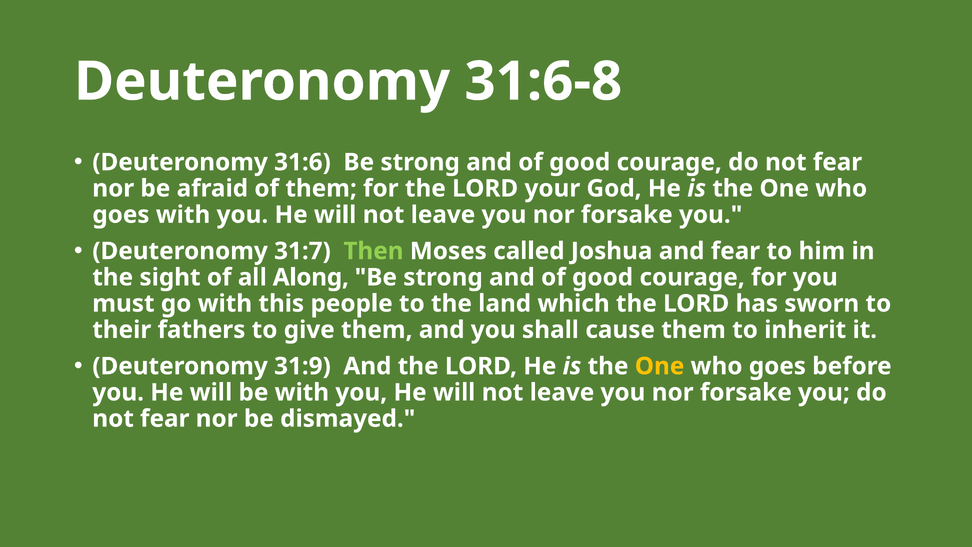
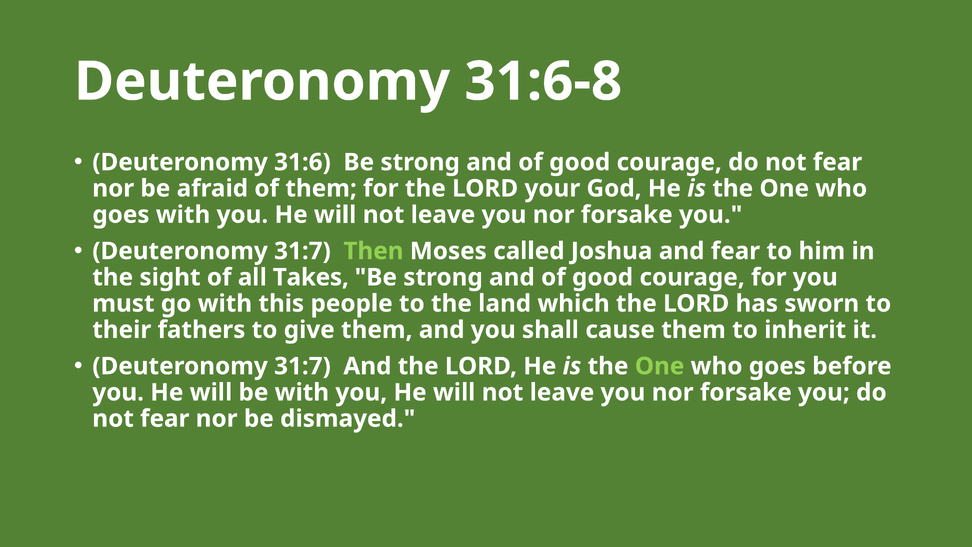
Along: Along -> Takes
31:9 at (302, 366): 31:9 -> 31:7
One at (660, 366) colour: yellow -> light green
